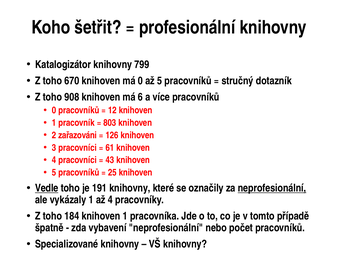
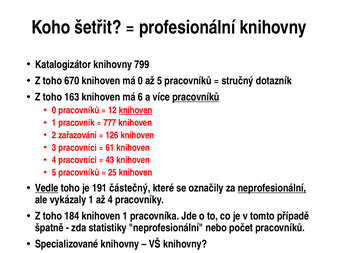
908: 908 -> 163
pracovníků at (196, 97) underline: none -> present
knihoven at (136, 111) underline: none -> present
803: 803 -> 777
191 knihovny: knihovny -> částečný
vybavení: vybavení -> statistiky
